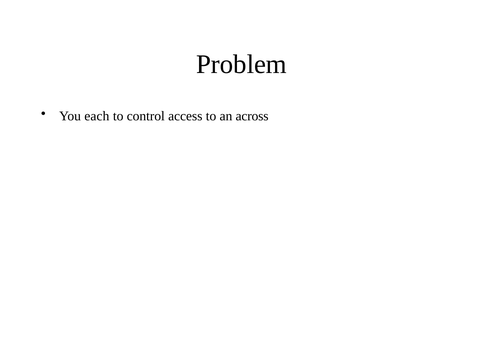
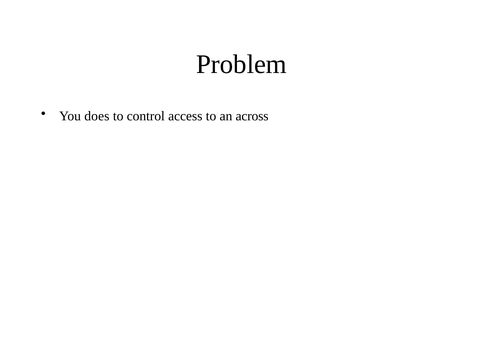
each: each -> does
